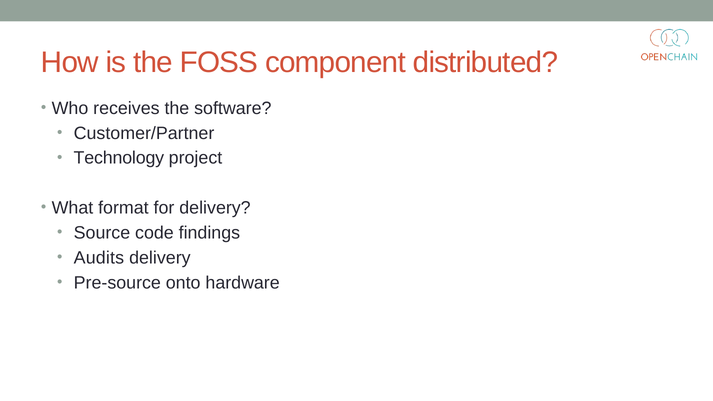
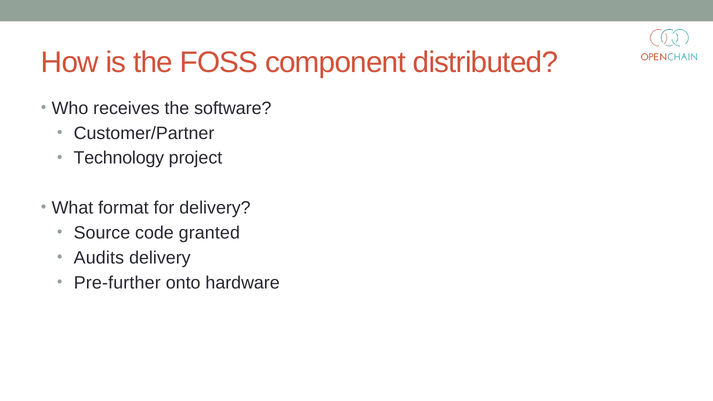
findings: findings -> granted
Pre-source: Pre-source -> Pre-further
